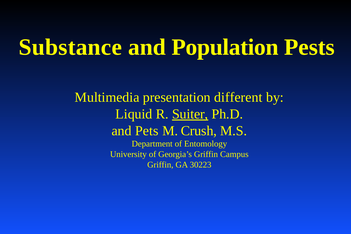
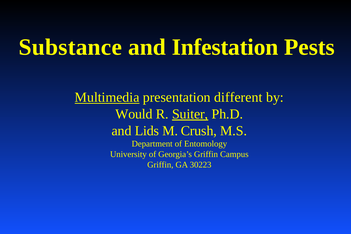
Population: Population -> Infestation
Multimedia underline: none -> present
Liquid: Liquid -> Would
Pets: Pets -> Lids
